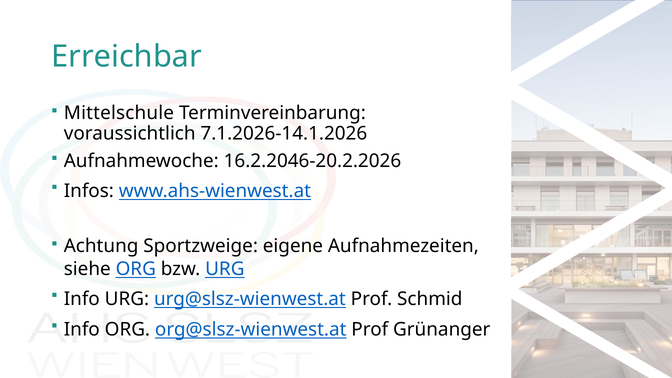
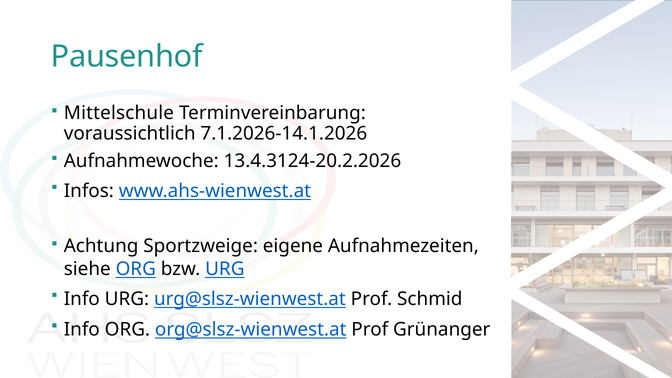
Erreichbar: Erreichbar -> Pausenhof
16.2.2046-20.2.2026: 16.2.2046-20.2.2026 -> 13.4.3124-20.2.2026
